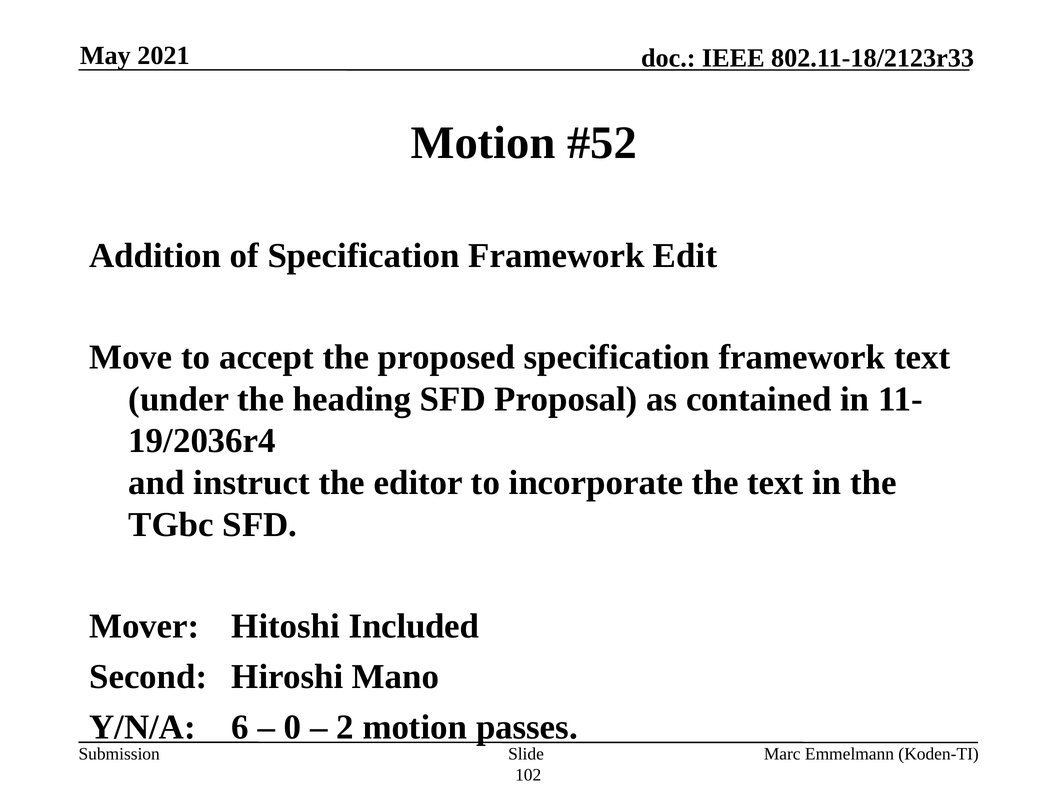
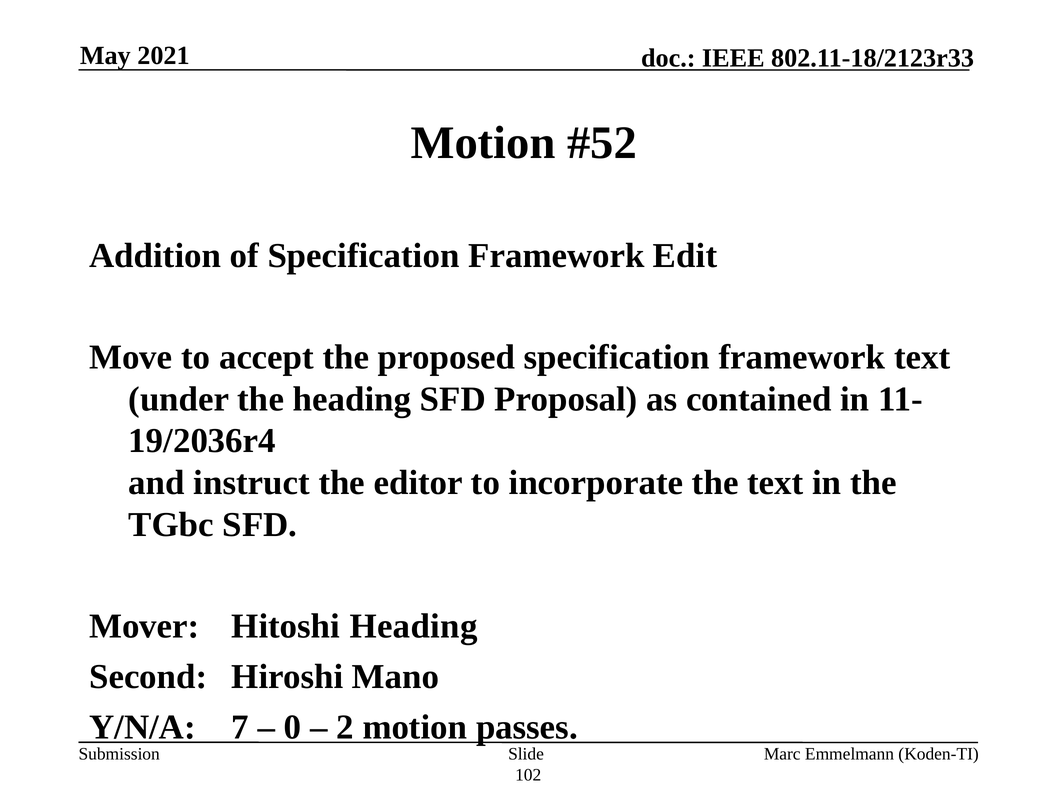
Hitoshi Included: Included -> Heading
6: 6 -> 7
